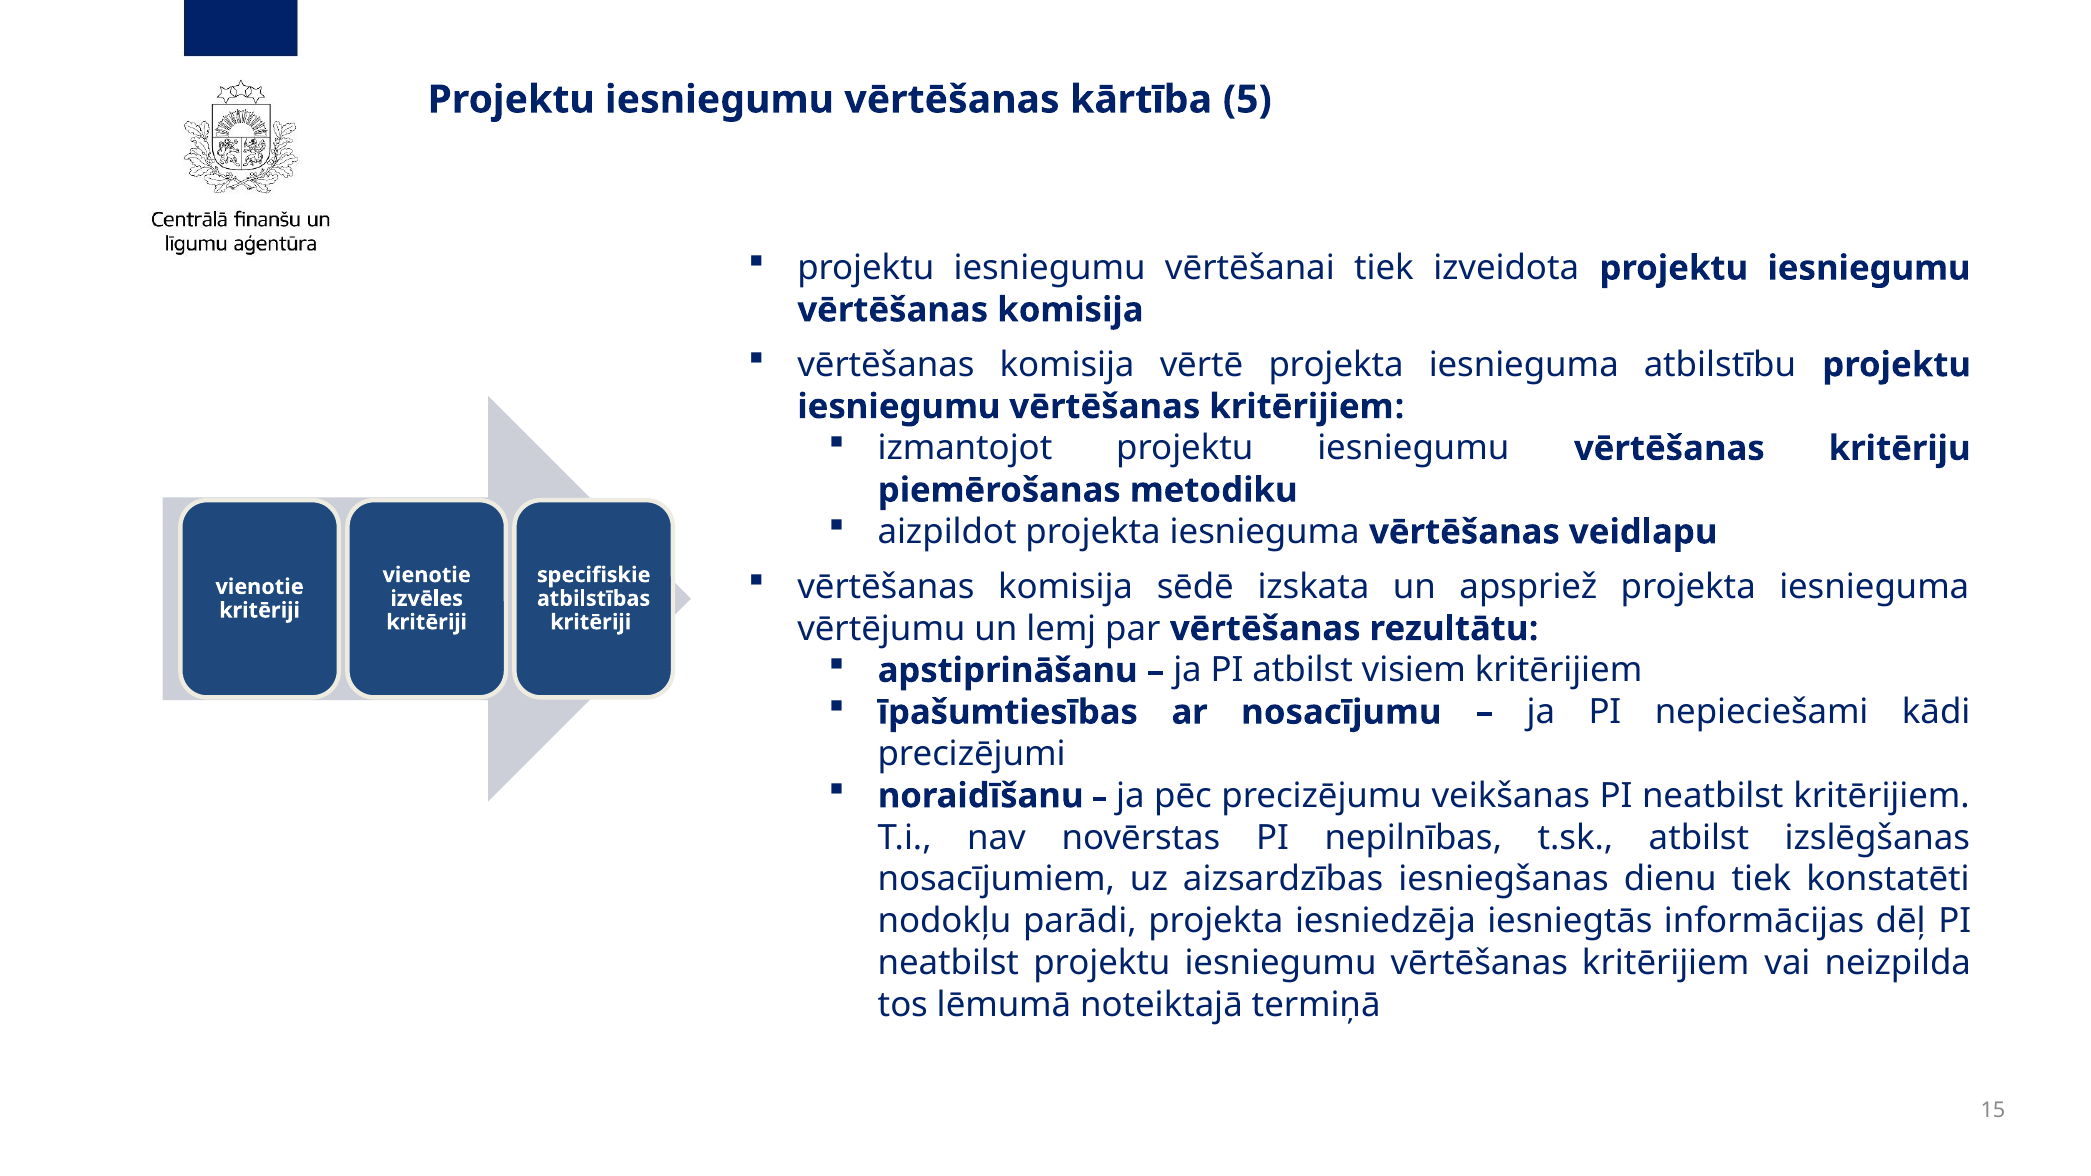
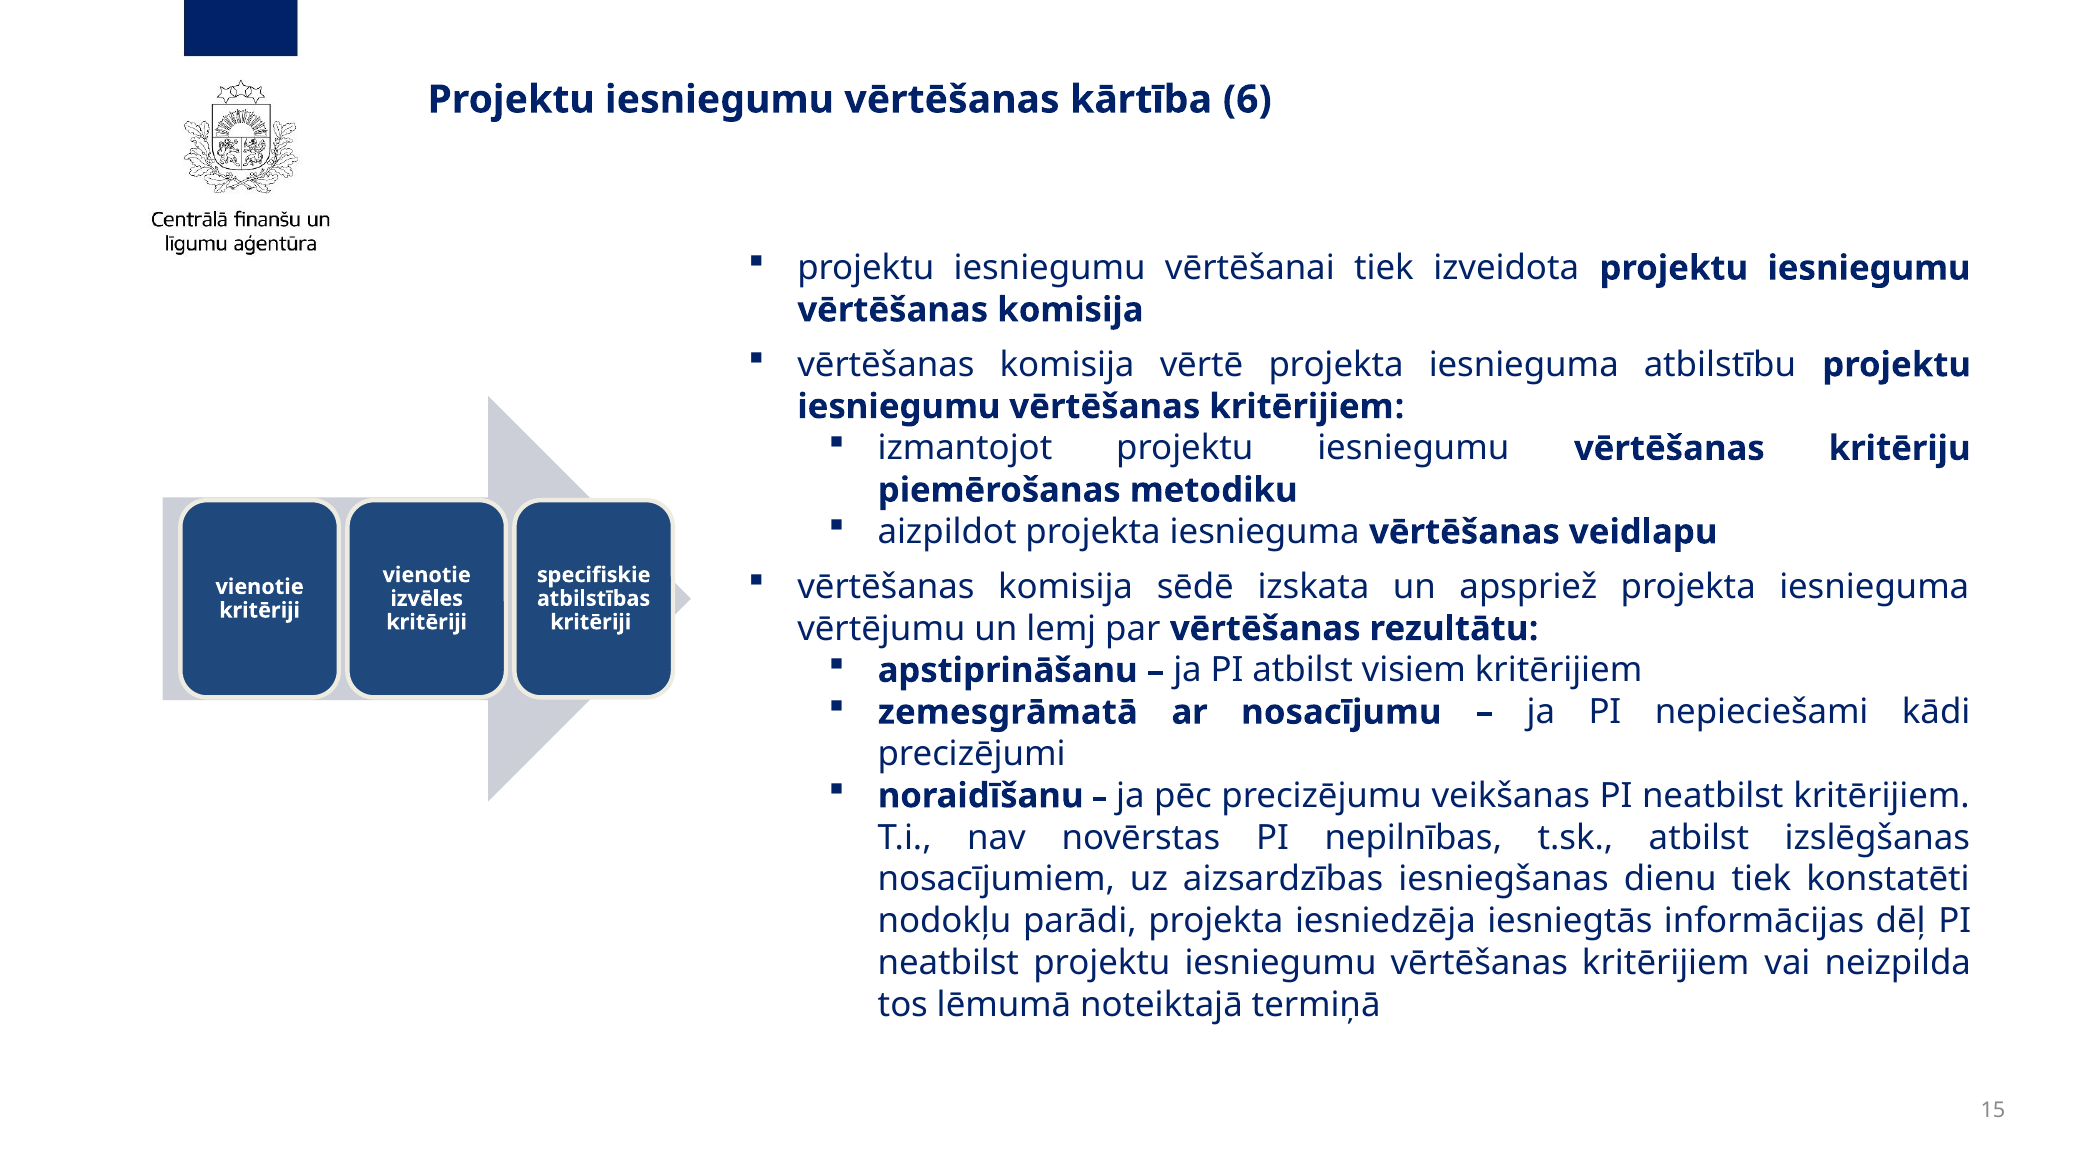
5: 5 -> 6
īpašumtiesības: īpašumtiesības -> zemesgrāmatā
